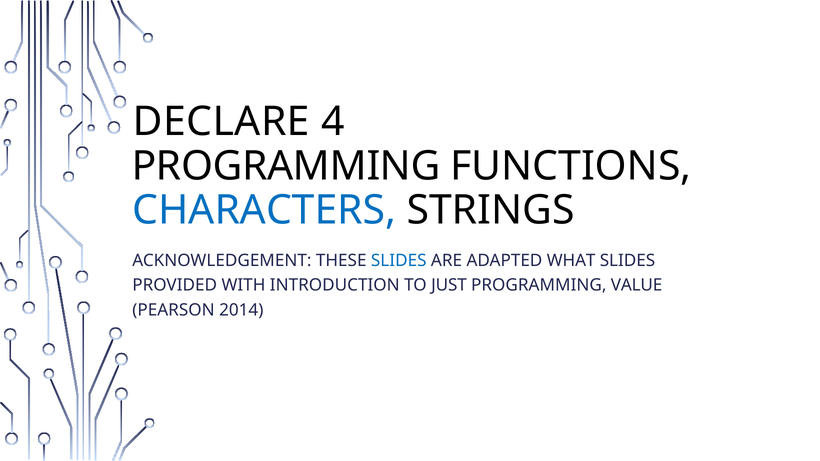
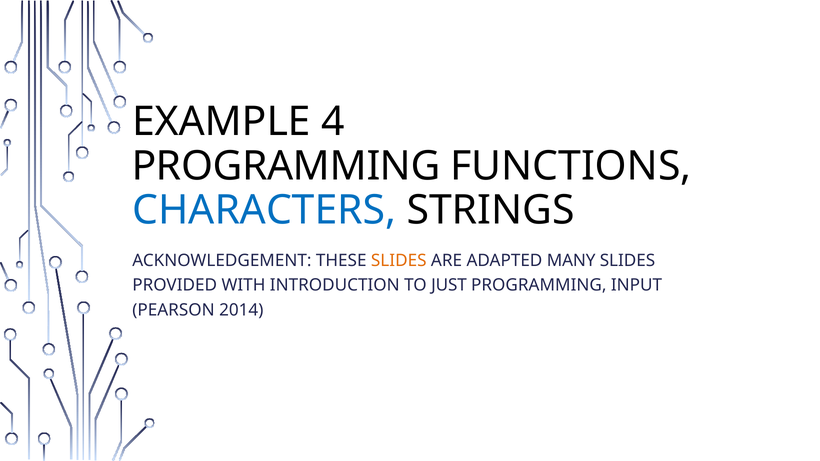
DECLARE: DECLARE -> EXAMPLE
SLIDES at (399, 261) colour: blue -> orange
WHAT: WHAT -> MANY
VALUE: VALUE -> INPUT
